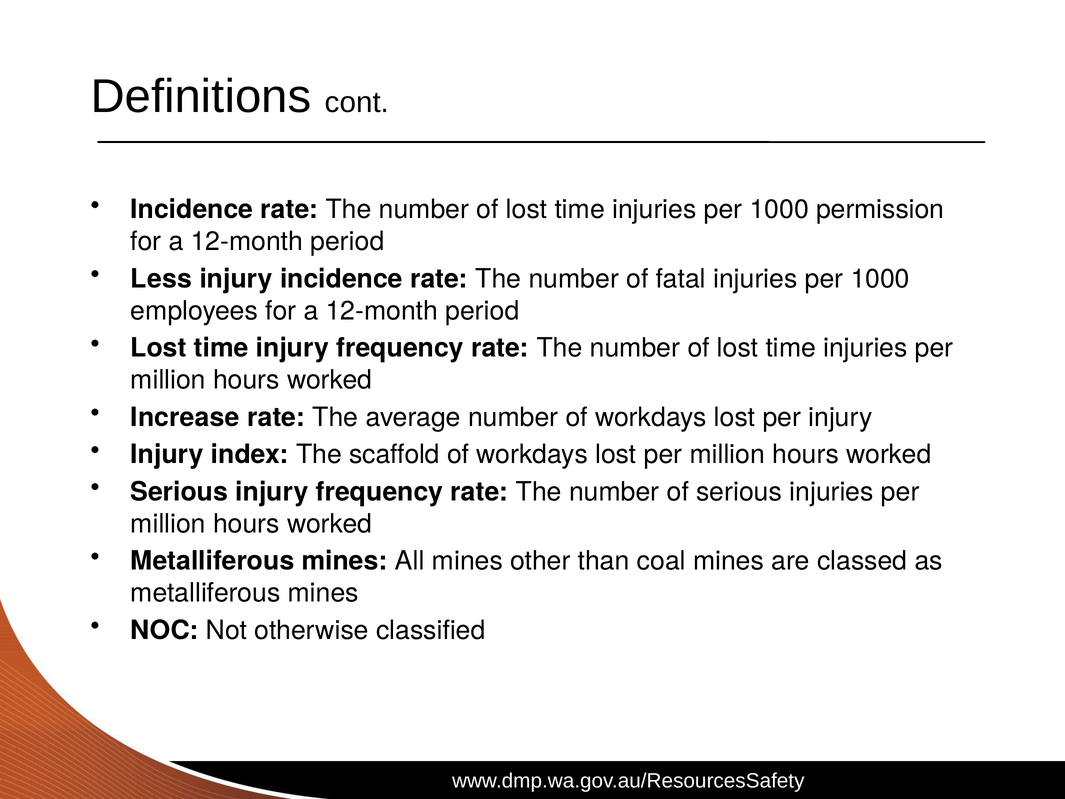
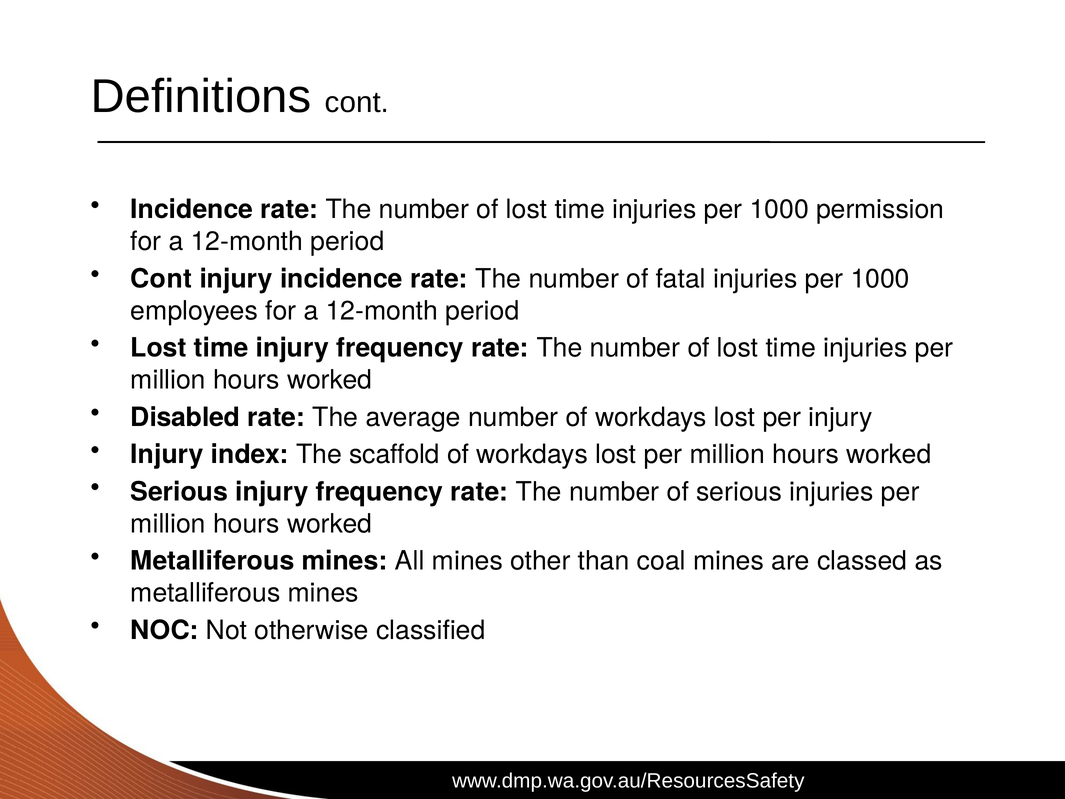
Less at (161, 279): Less -> Cont
Increase: Increase -> Disabled
